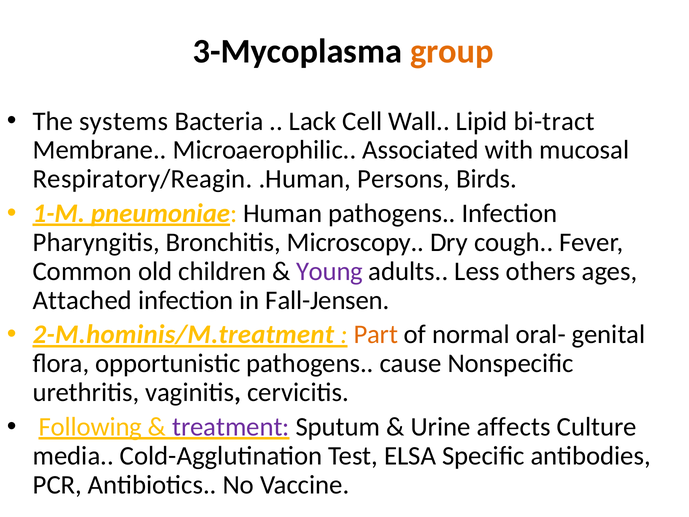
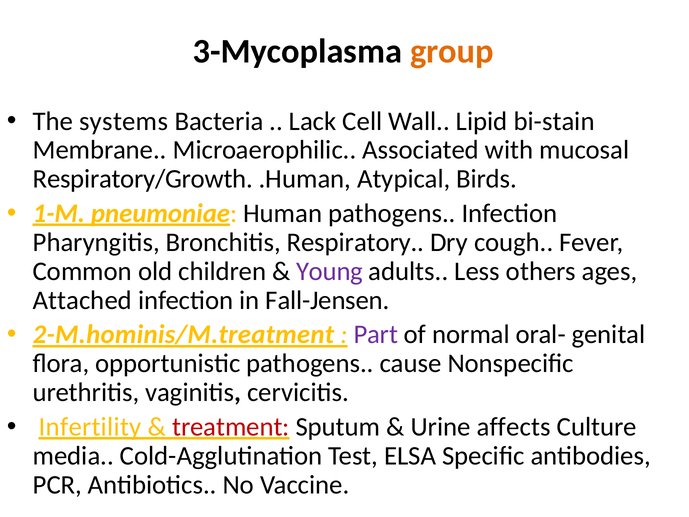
bi-tract: bi-tract -> bi-stain
Respiratory/Reagin: Respiratory/Reagin -> Respiratory/Growth
Persons: Persons -> Atypical
Microscopy: Microscopy -> Respiratory
Part colour: orange -> purple
Following: Following -> Infertility
treatment colour: purple -> red
